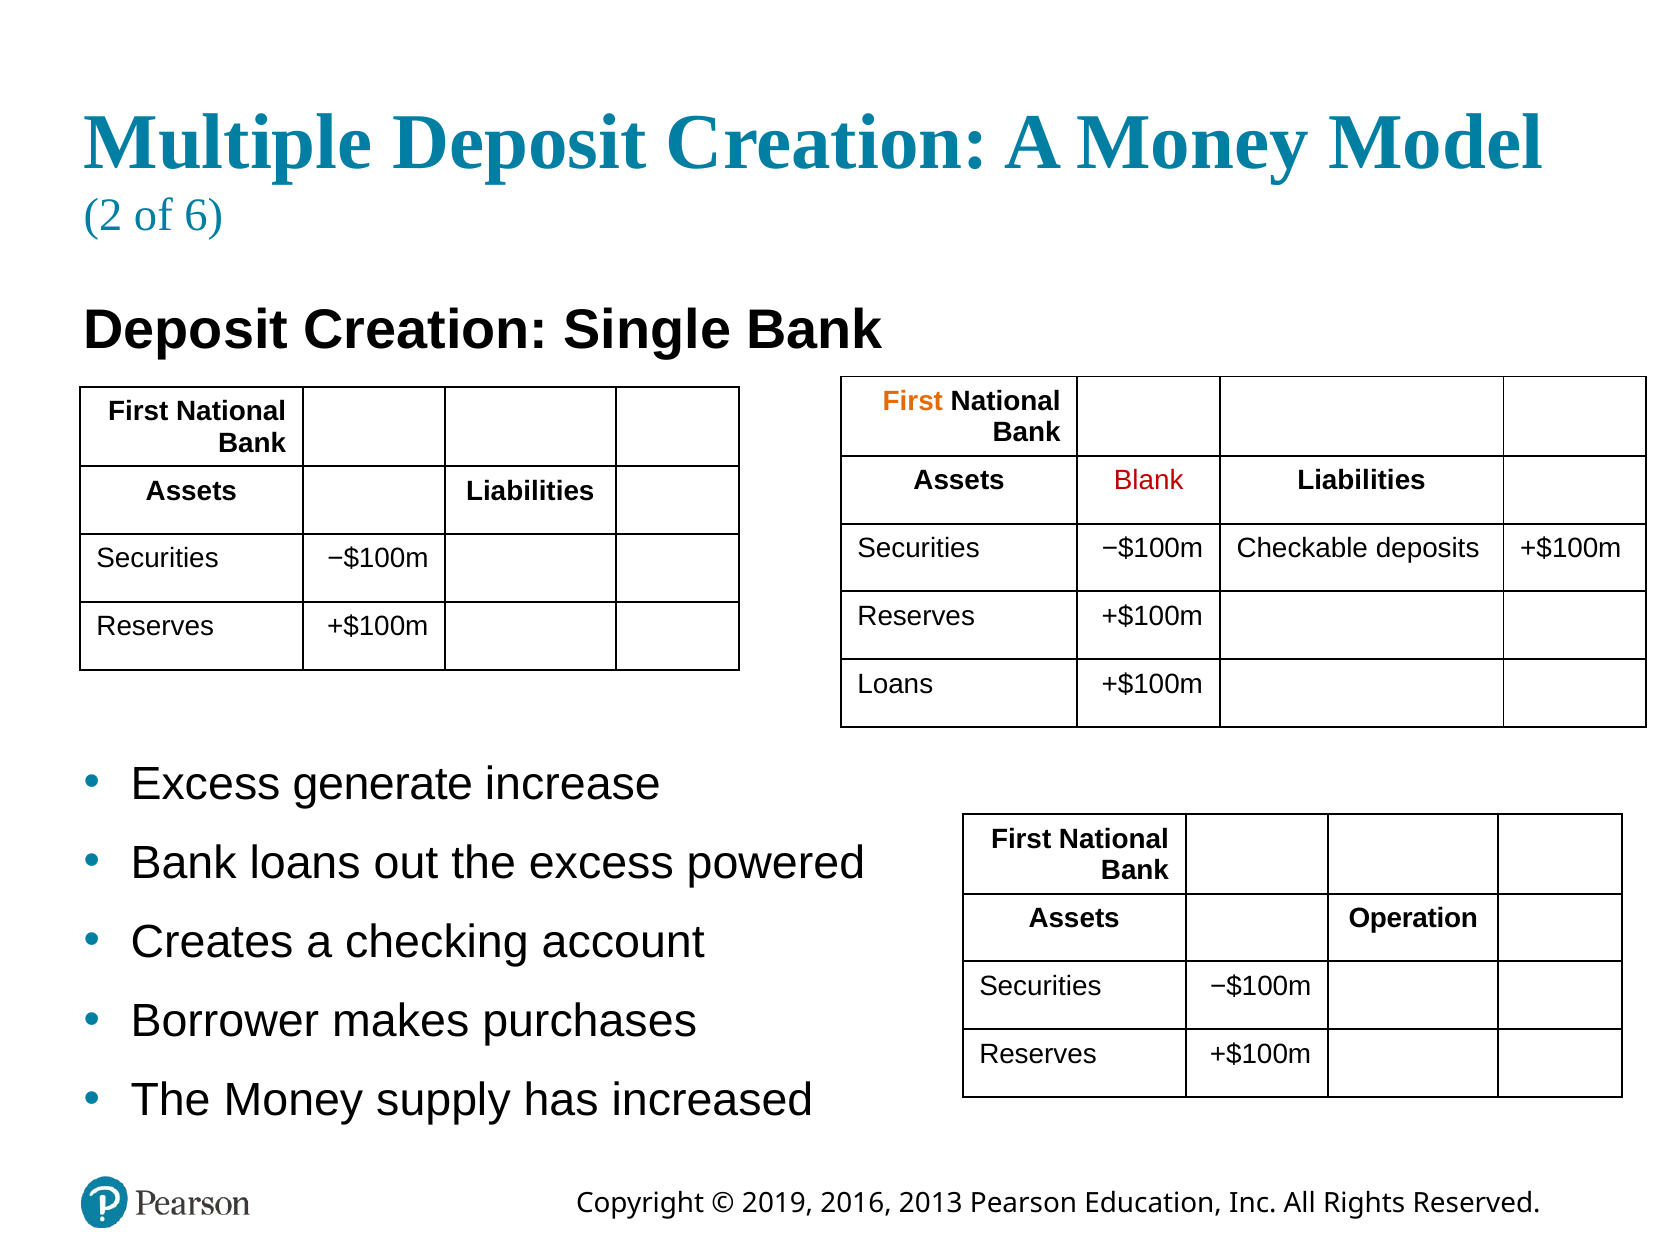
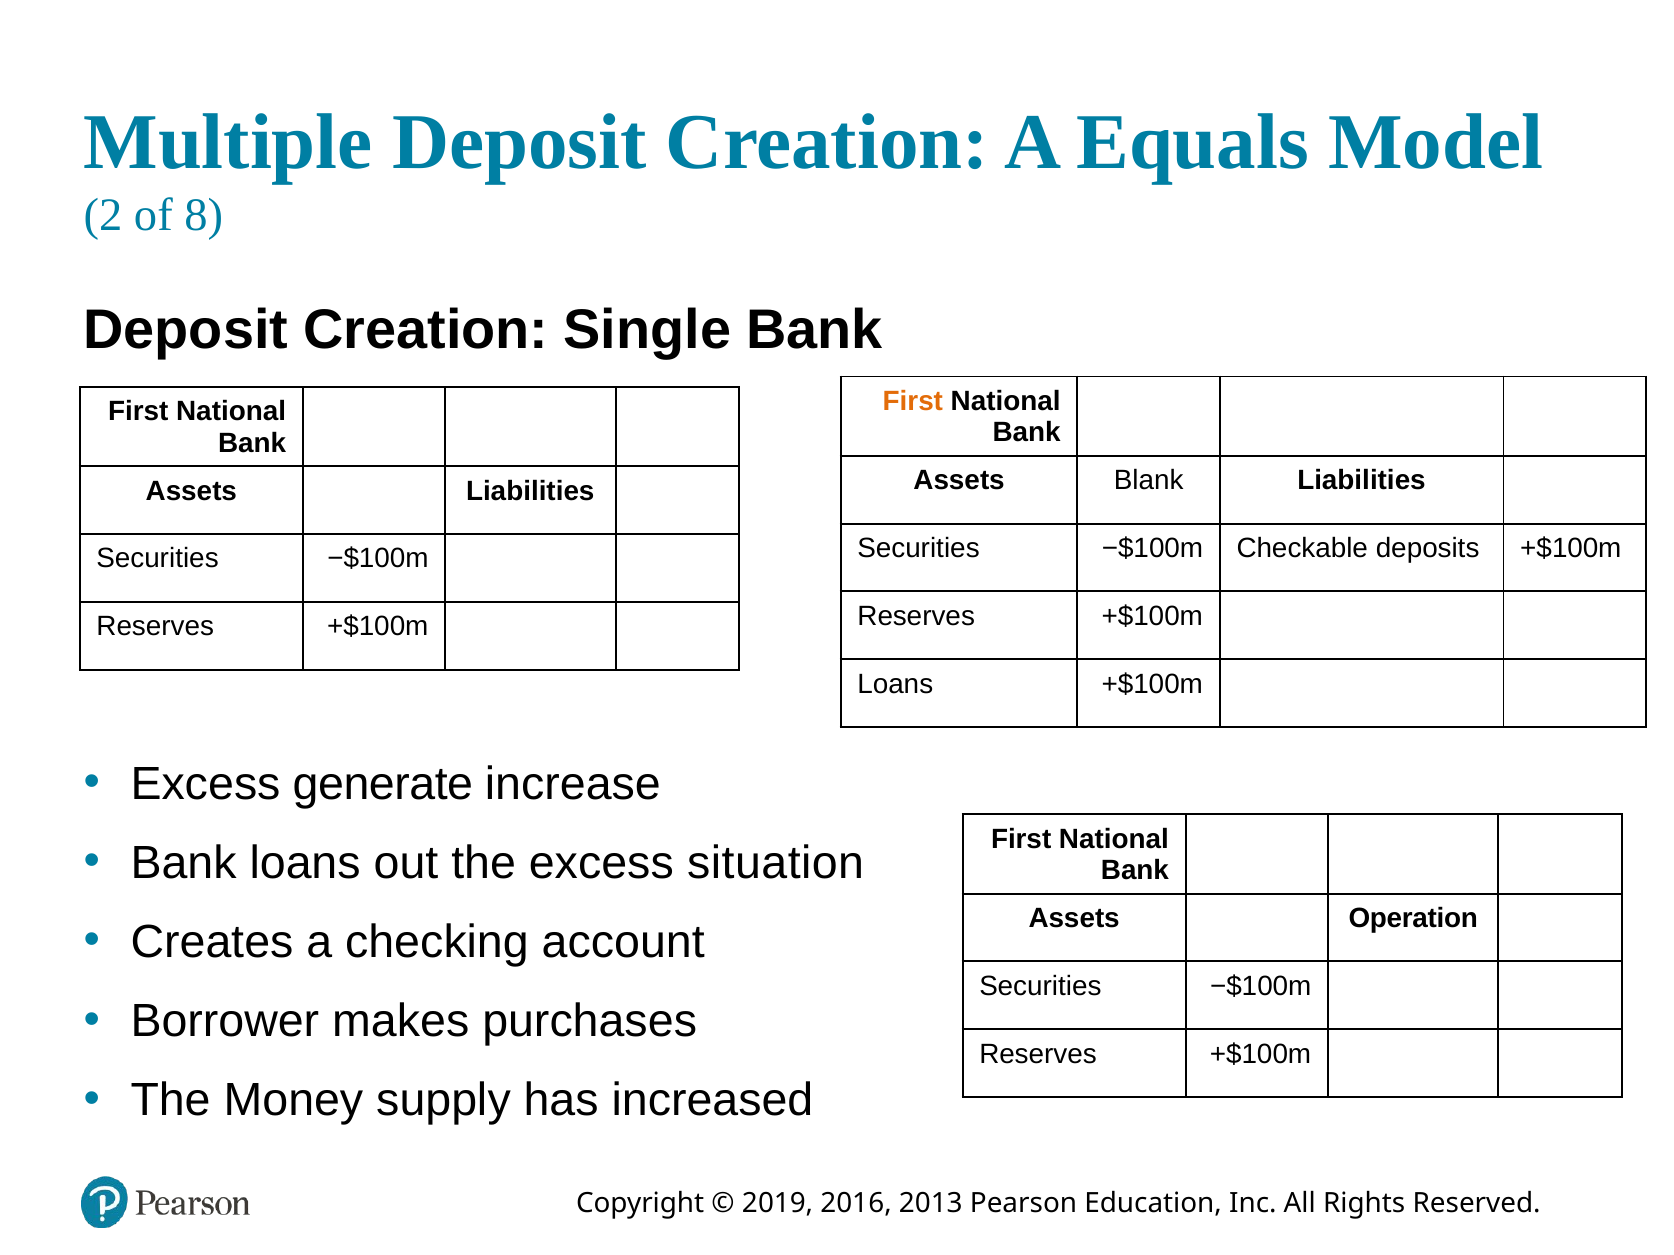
A Money: Money -> Equals
6: 6 -> 8
Blank at (1149, 480) colour: red -> black
powered: powered -> situation
